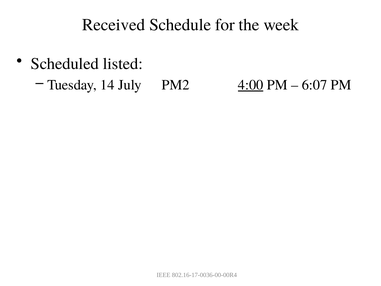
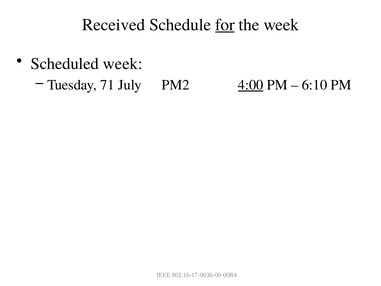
for underline: none -> present
Scheduled listed: listed -> week
14: 14 -> 71
6:07: 6:07 -> 6:10
